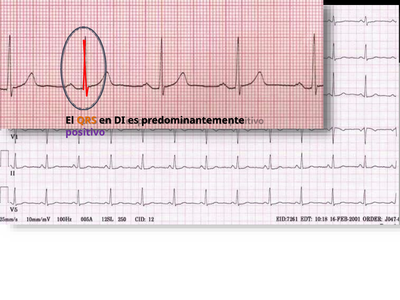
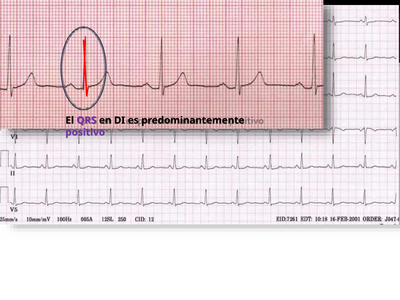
QRS colour: orange -> purple
